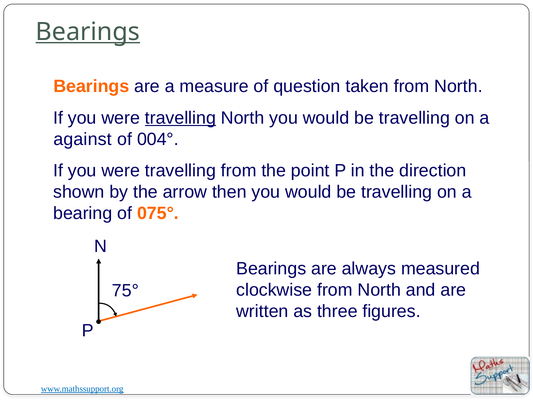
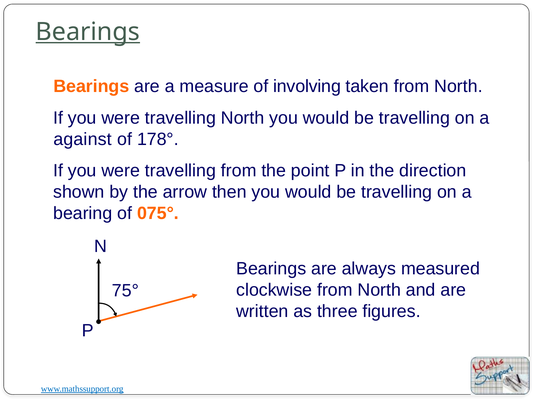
question: question -> involving
travelling at (180, 118) underline: present -> none
004°: 004° -> 178°
